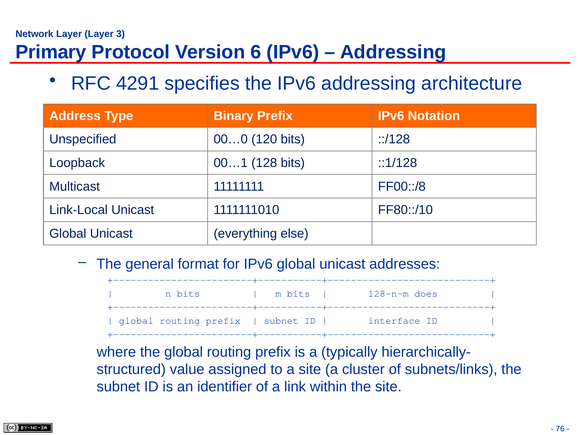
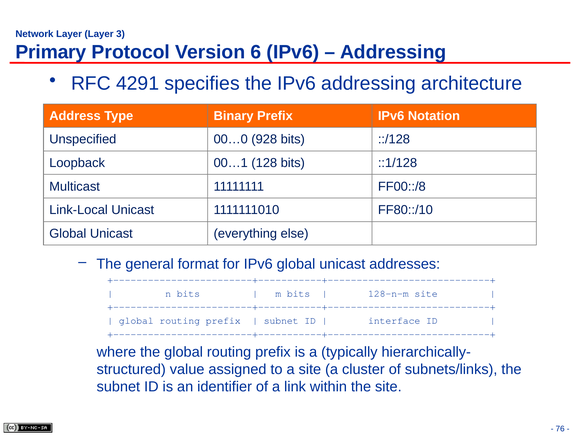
120: 120 -> 928
128-n-m does: does -> site
